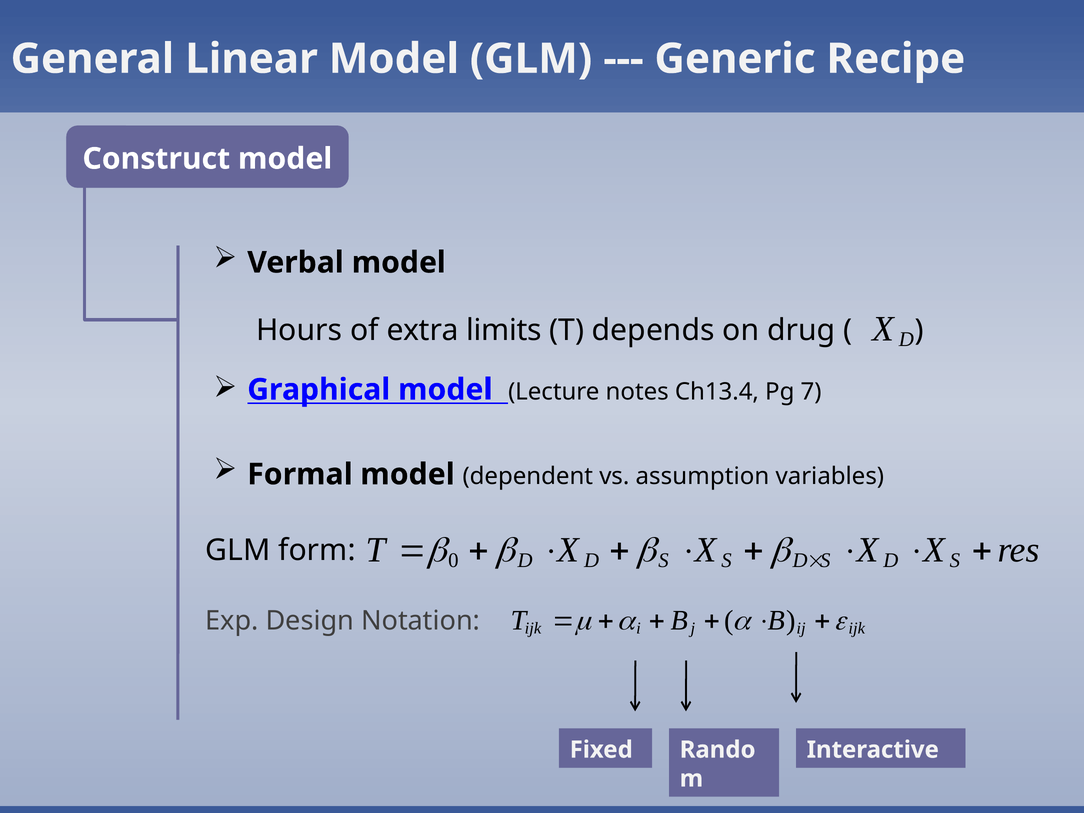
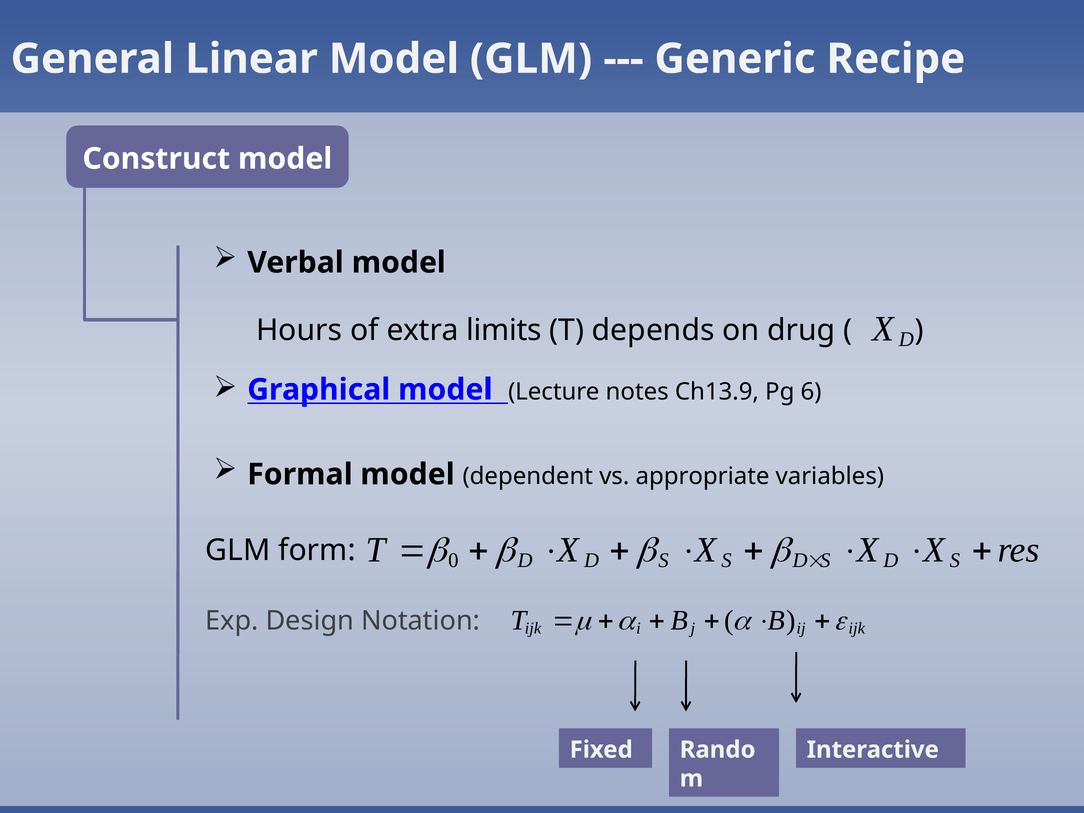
Ch13.4: Ch13.4 -> Ch13.9
7: 7 -> 6
assumption: assumption -> appropriate
